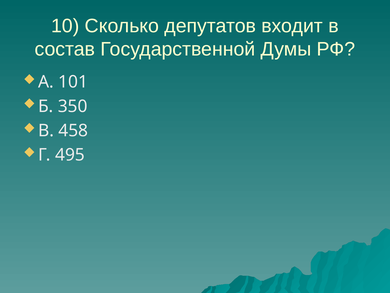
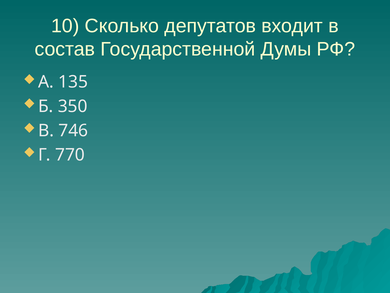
101: 101 -> 135
458: 458 -> 746
495: 495 -> 770
